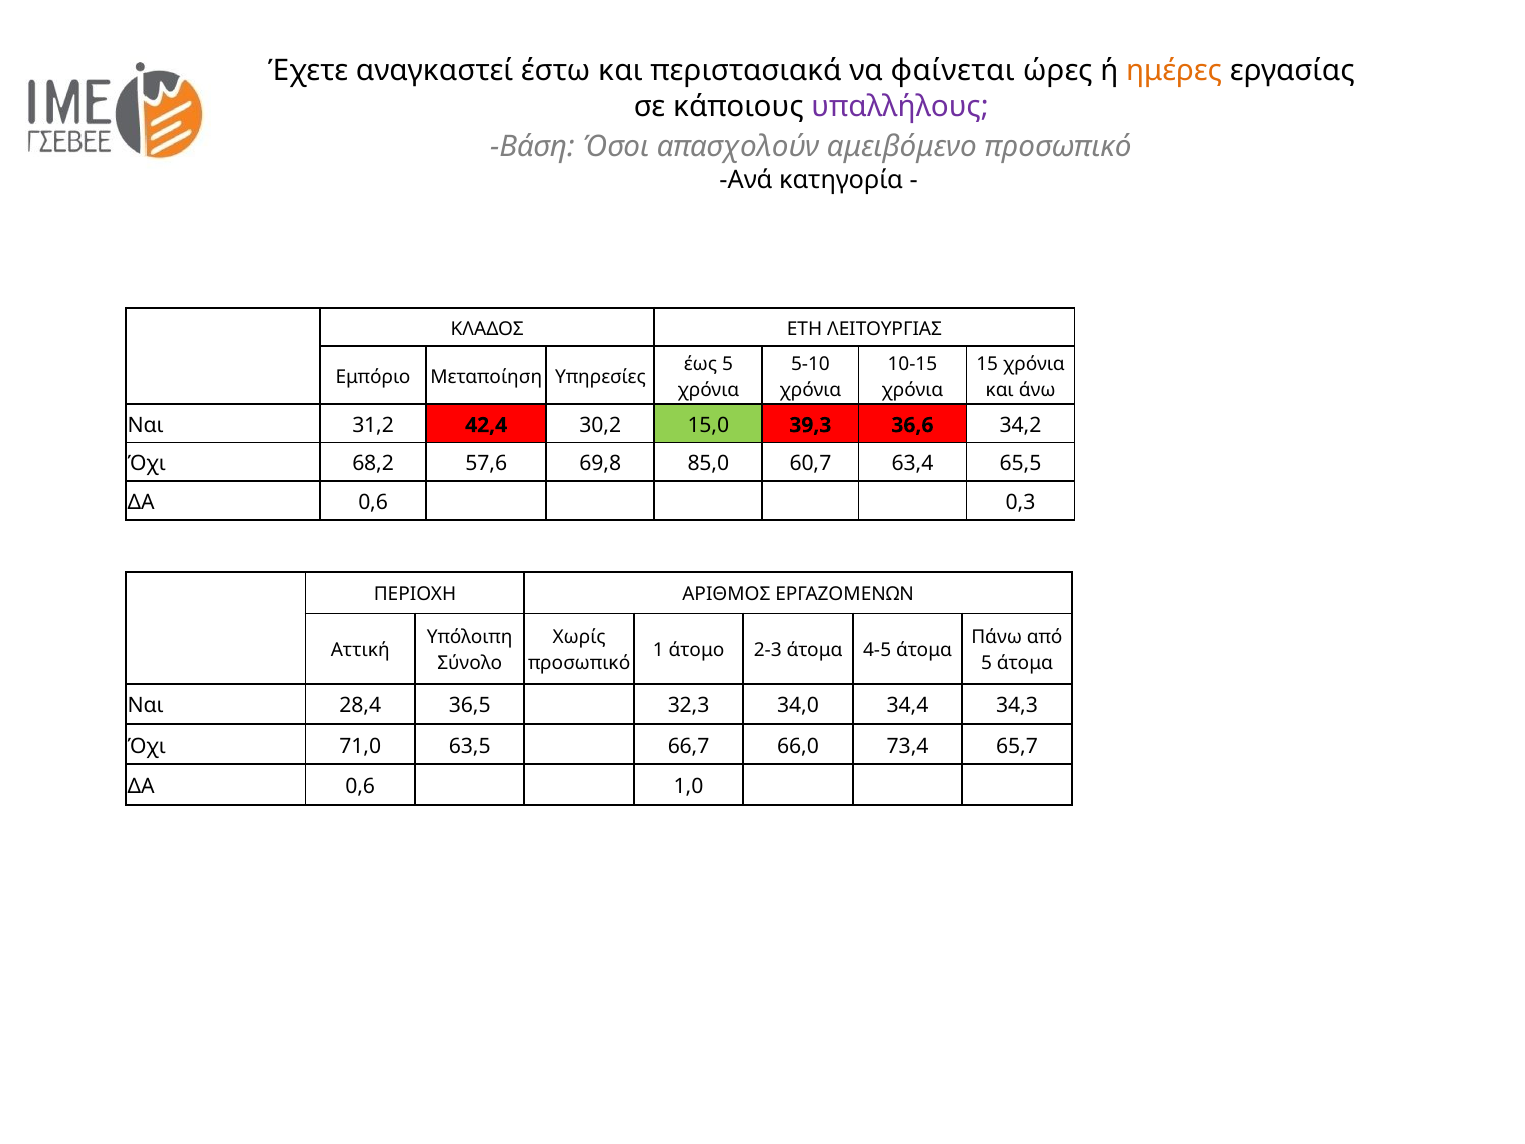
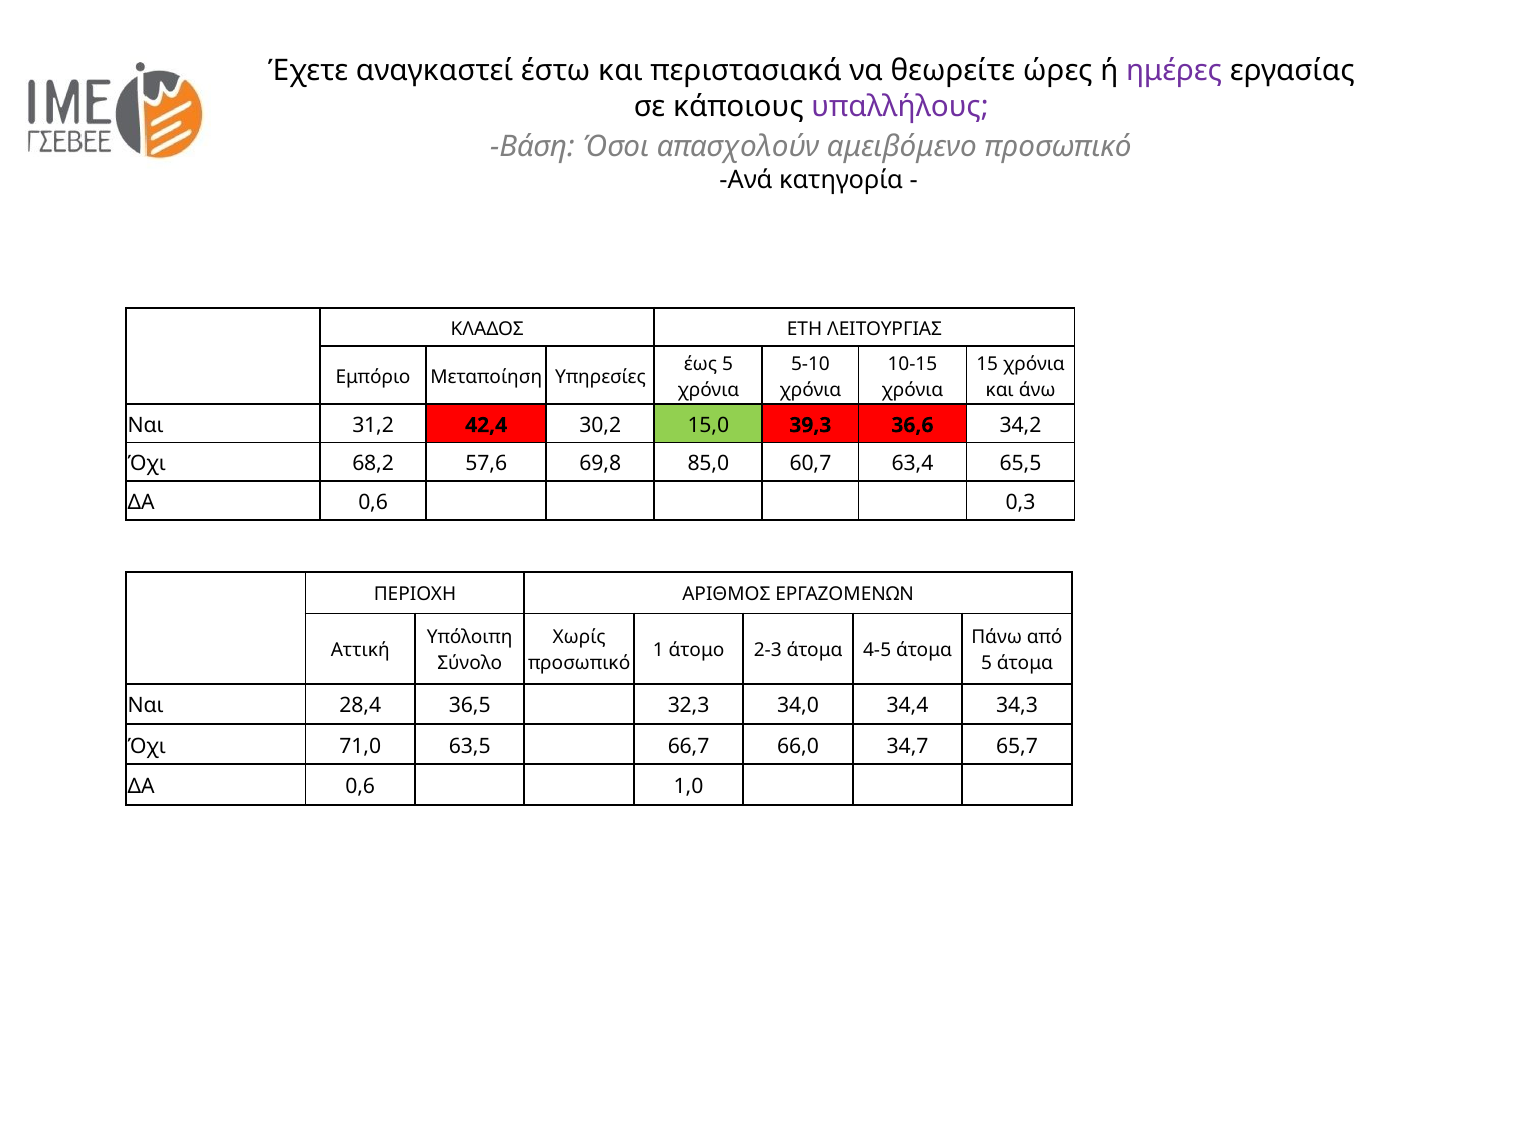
φαίνεται: φαίνεται -> θεωρείτε
ημέρες colour: orange -> purple
73,4: 73,4 -> 34,7
